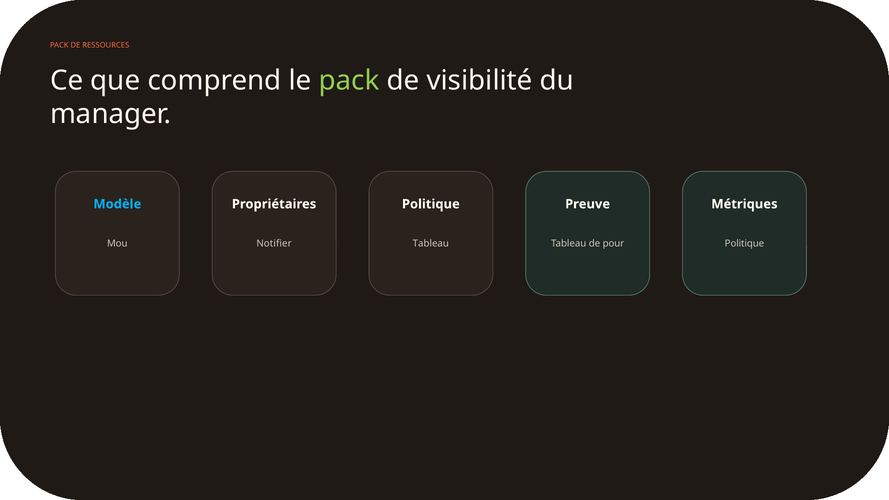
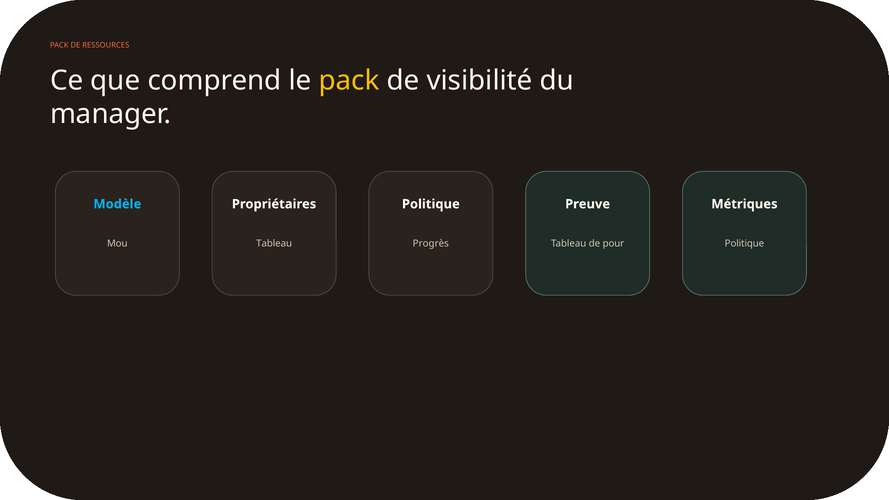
pack at (349, 81) colour: light green -> yellow
Notifier at (274, 243): Notifier -> Tableau
Tableau at (431, 243): Tableau -> Progrès
